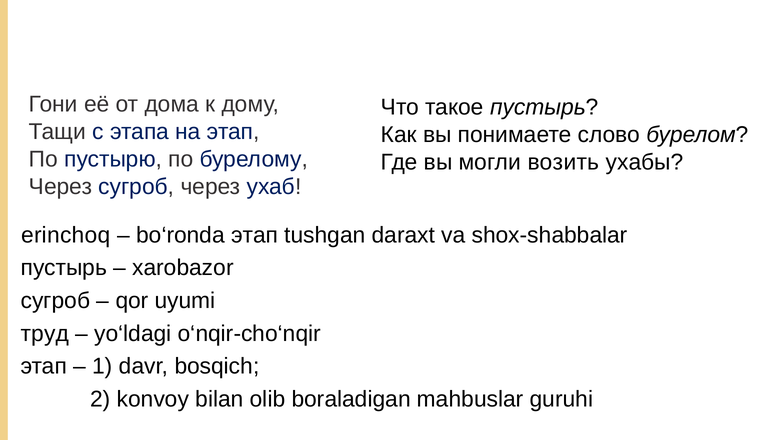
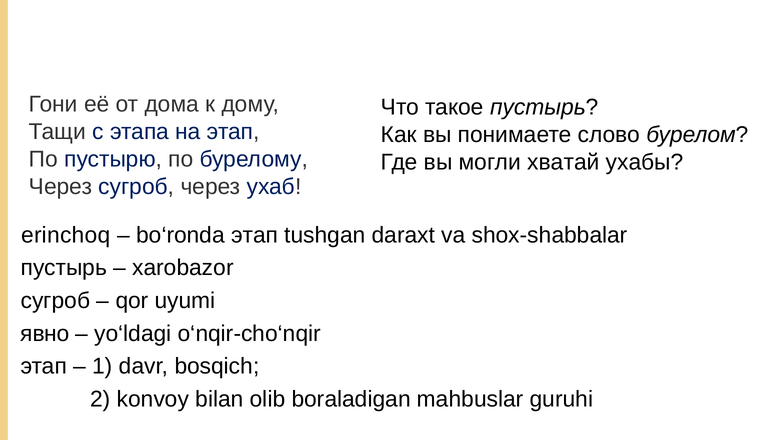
возить: возить -> хватай
труд: труд -> явно
